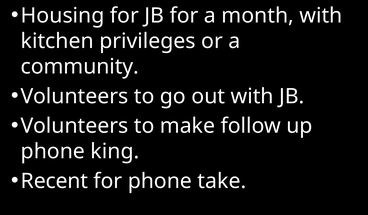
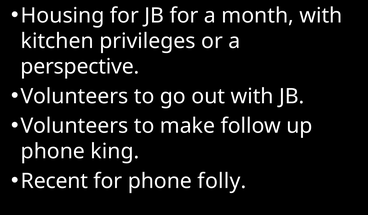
community: community -> perspective
take: take -> folly
